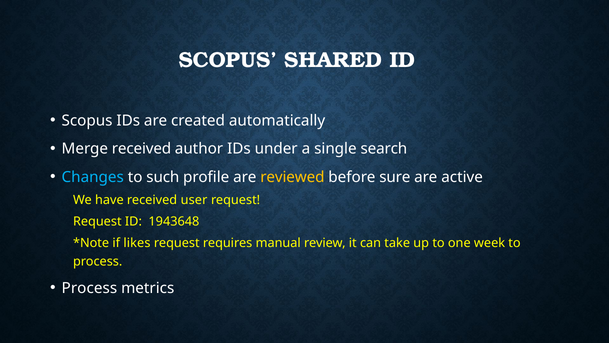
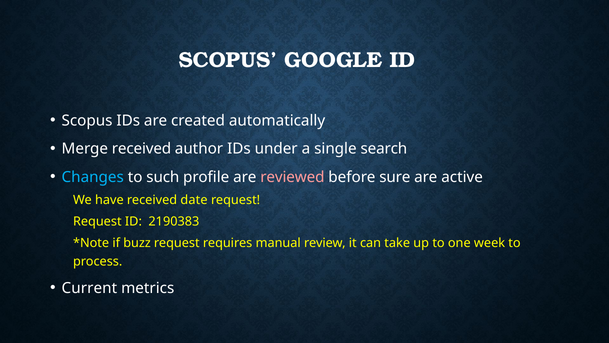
SHARED: SHARED -> GOOGLE
reviewed colour: yellow -> pink
user: user -> date
1943648: 1943648 -> 2190383
likes: likes -> buzz
Process at (89, 288): Process -> Current
